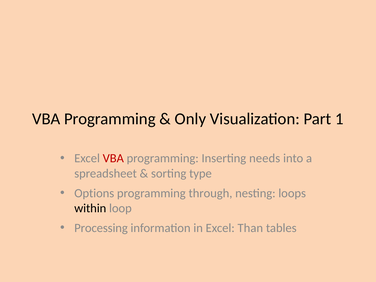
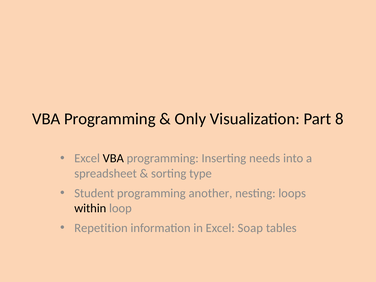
1: 1 -> 8
VBA at (113, 158) colour: red -> black
Options: Options -> Student
through: through -> another
Processing: Processing -> Repetition
Than: Than -> Soap
